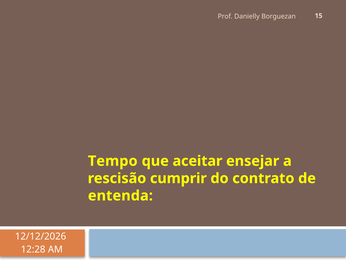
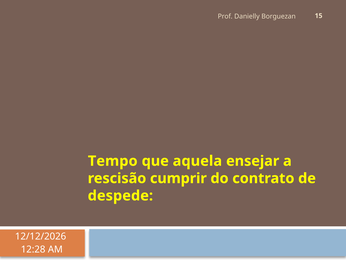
aceitar: aceitar -> aquela
entenda: entenda -> despede
